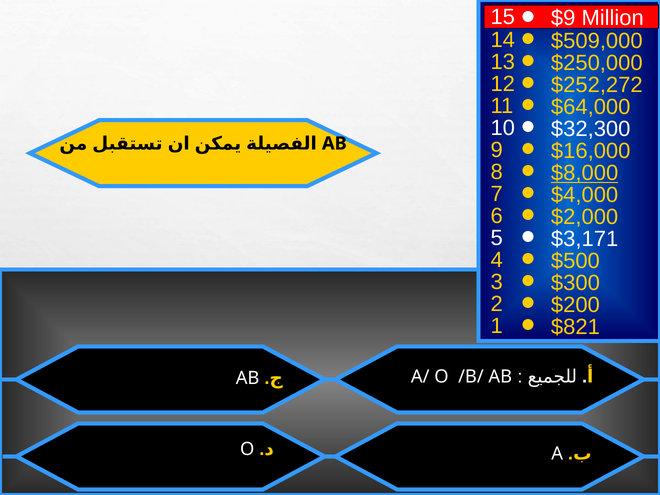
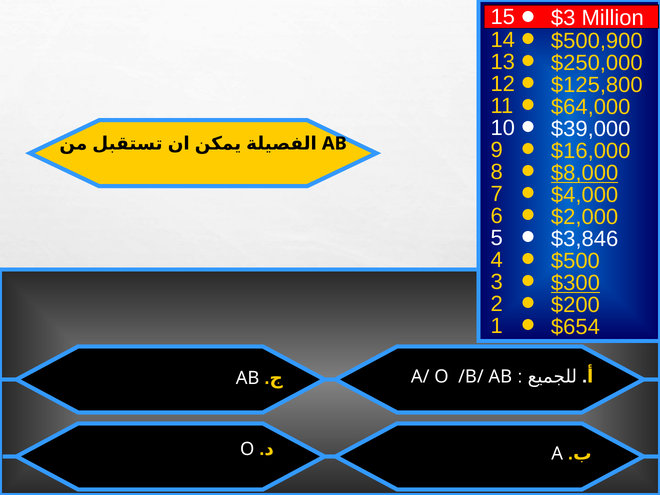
$9: $9 -> $3
$509,000: $509,000 -> $500,900
$252,272: $252,272 -> $125,800
$32,300: $32,300 -> $39,000
$3,171: $3,171 -> $3,846
$300 underline: none -> present
$821: $821 -> $654
